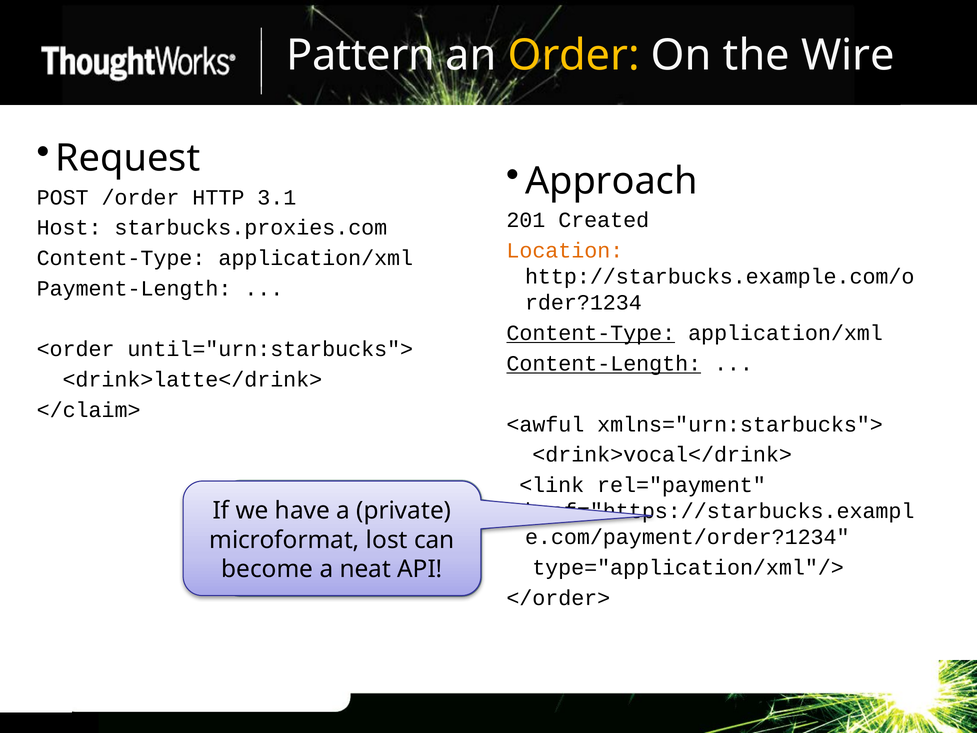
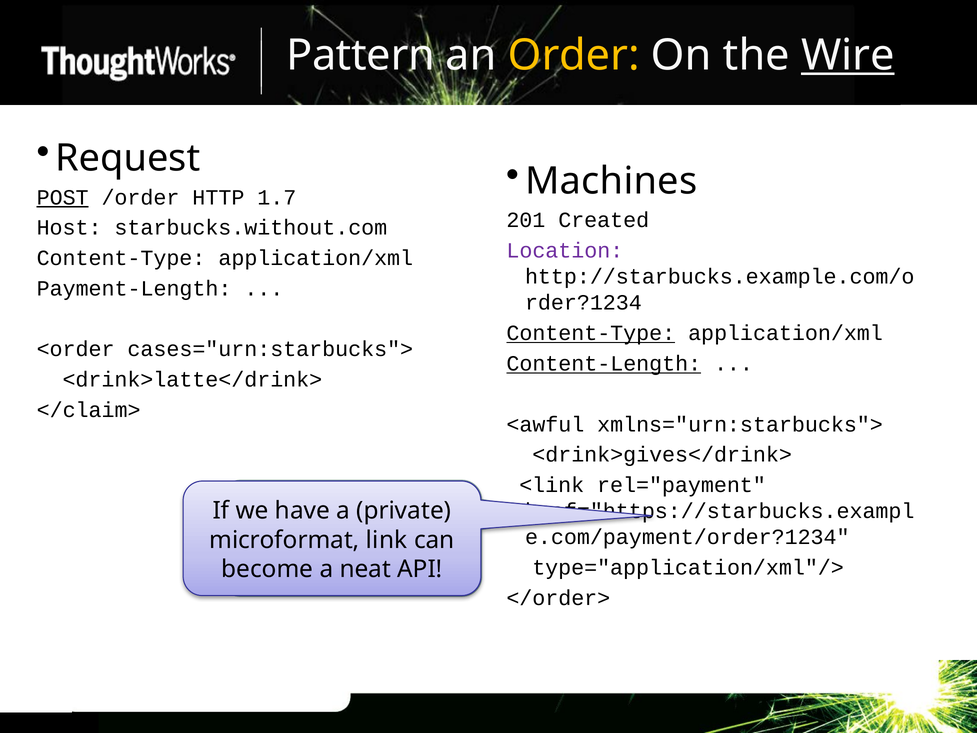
Wire underline: none -> present
Approach: Approach -> Machines
POST underline: none -> present
3.1: 3.1 -> 1.7
starbucks.proxies.com: starbucks.proxies.com -> starbucks.without.com
Location colour: orange -> purple
until="urn:starbucks">: until="urn:starbucks"> -> cases="urn:starbucks">
<drink>vocal</drink>: <drink>vocal</drink> -> <drink>gives</drink>
lost at (387, 540): lost -> link
